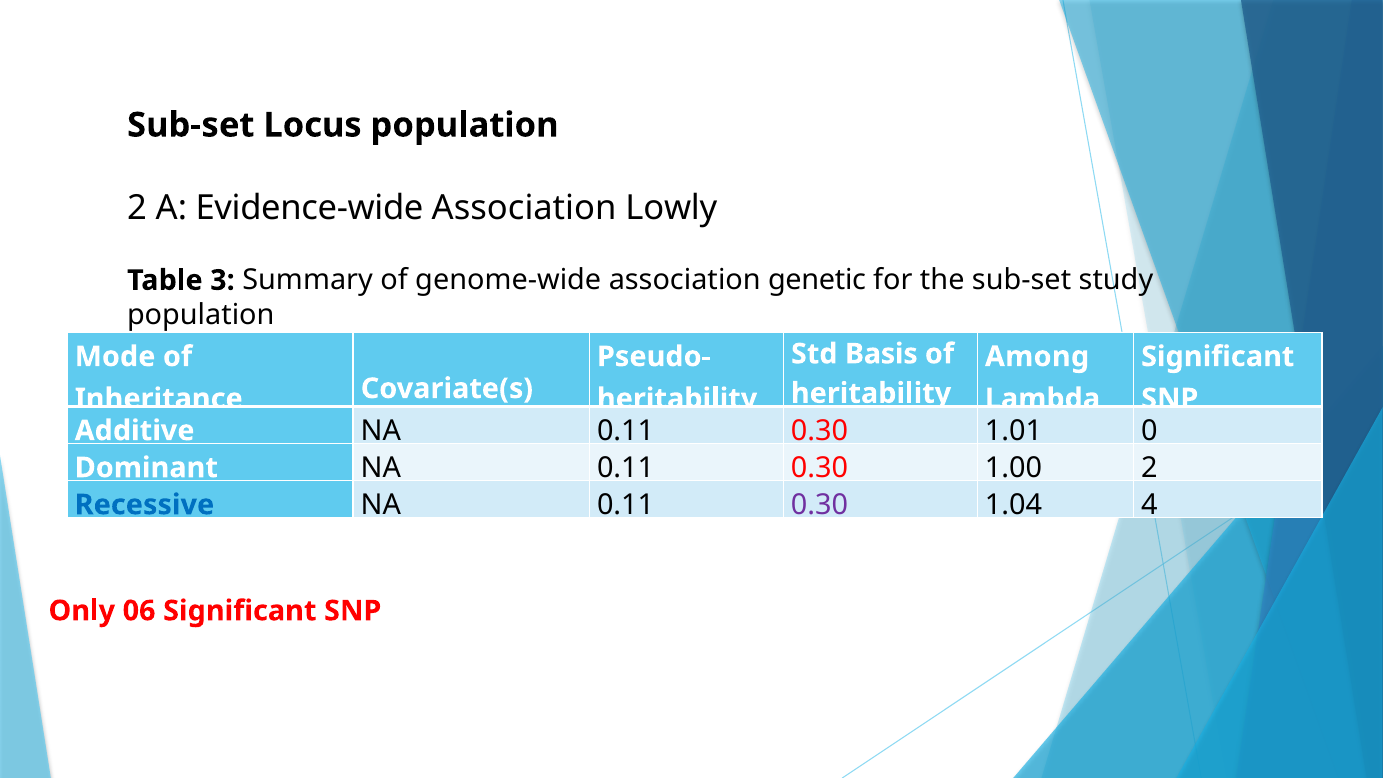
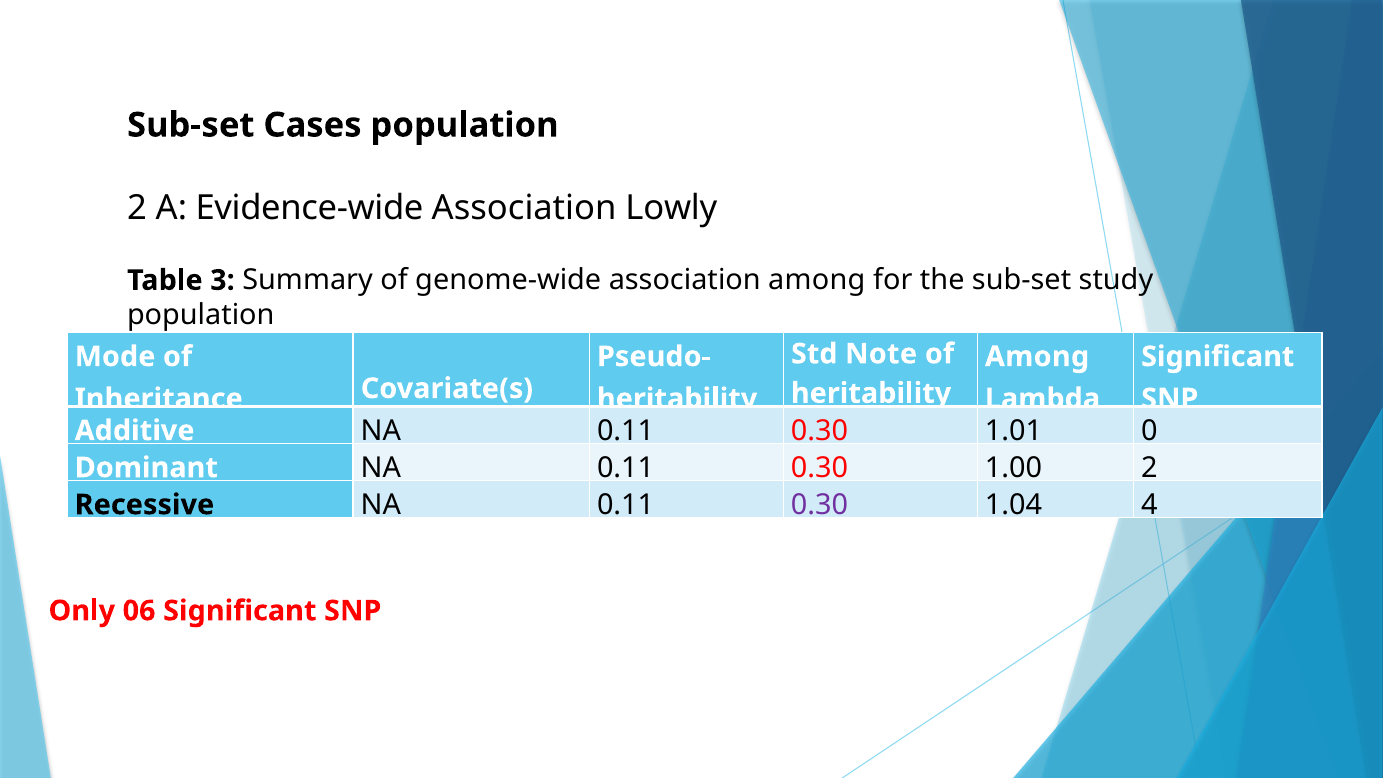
Locus: Locus -> Cases
association genetic: genetic -> among
Basis: Basis -> Note
Recessive colour: blue -> black
